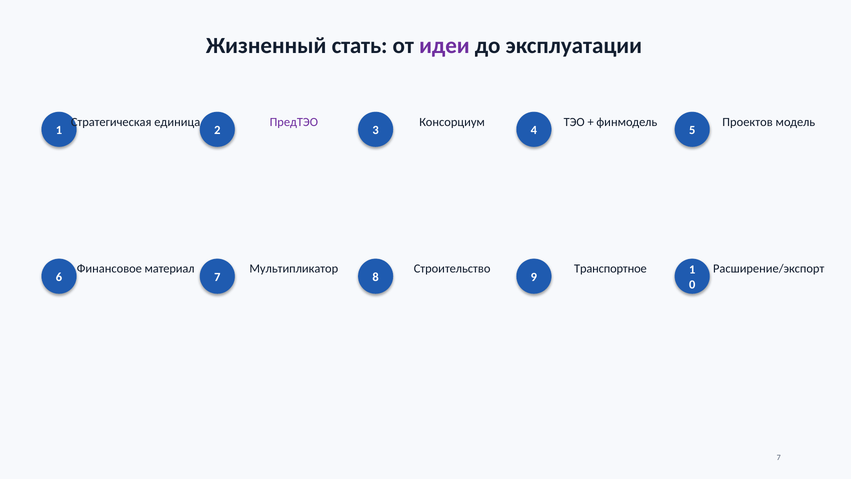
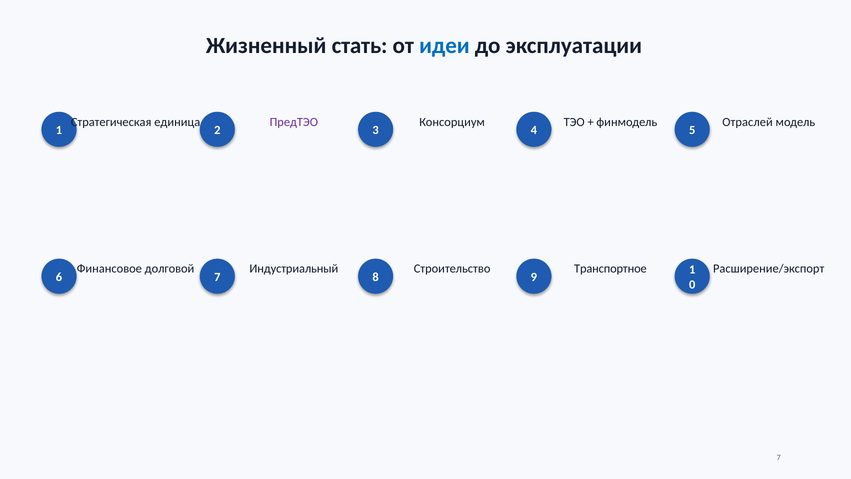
идеи colour: purple -> blue
Проектов: Проектов -> Отраслей
материал: материал -> долговой
Мультипликатор: Мультипликатор -> Индустриальный
